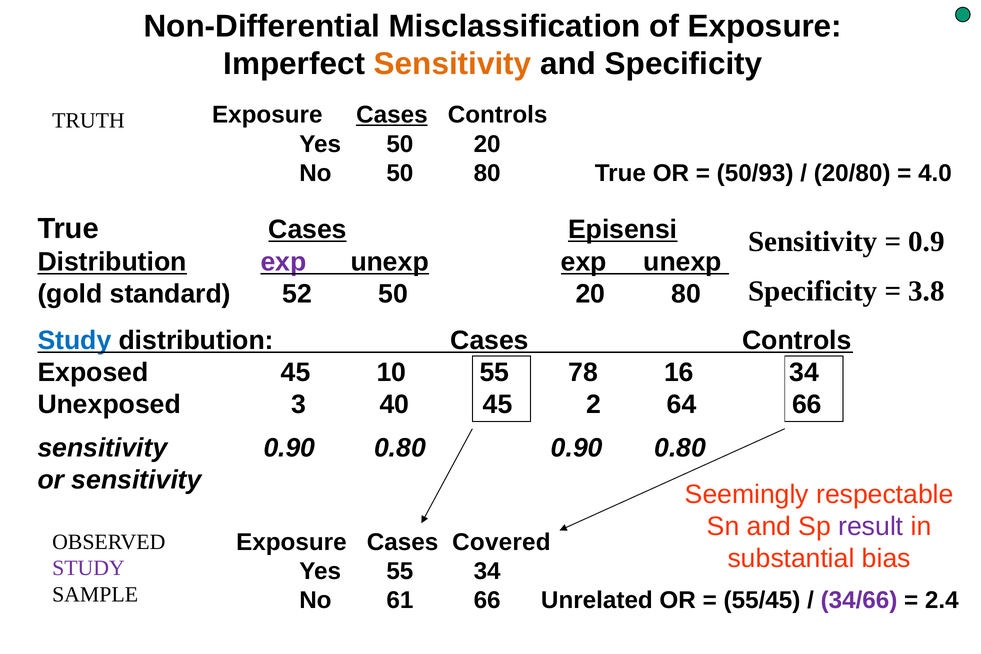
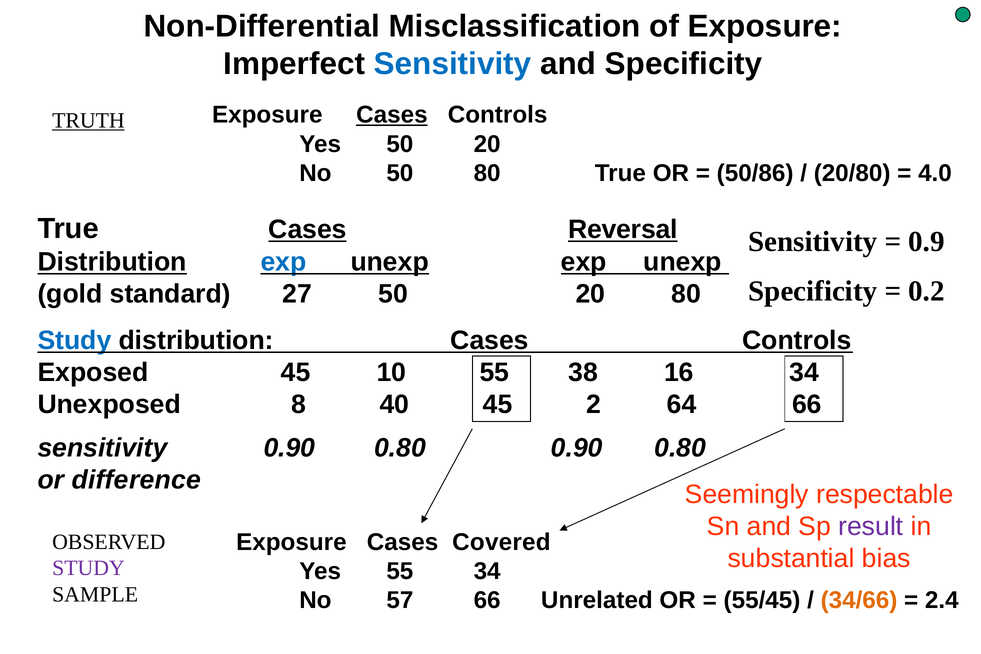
Sensitivity at (453, 64) colour: orange -> blue
TRUTH underline: none -> present
50/93: 50/93 -> 50/86
Episensi: Episensi -> Reversal
exp at (283, 262) colour: purple -> blue
3.8: 3.8 -> 0.2
52: 52 -> 27
78: 78 -> 38
3: 3 -> 8
or sensitivity: sensitivity -> difference
61: 61 -> 57
34/66 colour: purple -> orange
